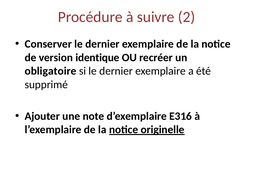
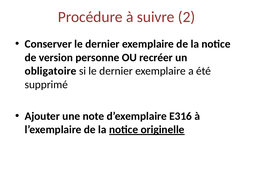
identique: identique -> personne
